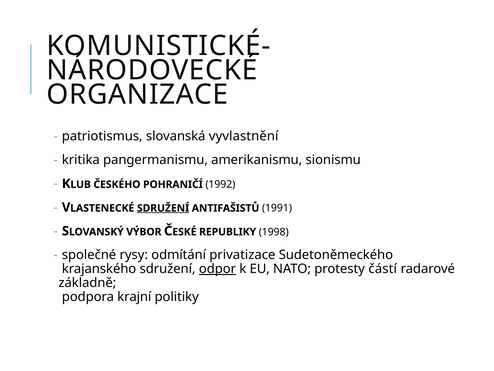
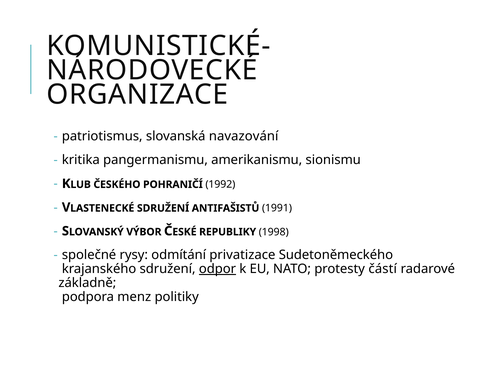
vyvlastnění: vyvlastnění -> navazování
SDRUŽENÍ at (163, 208) underline: present -> none
krajní: krajní -> menz
